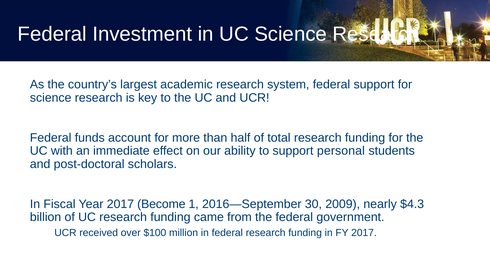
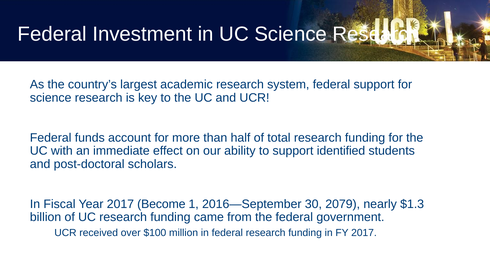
personal: personal -> identified
2009: 2009 -> 2079
$4.3: $4.3 -> $1.3
